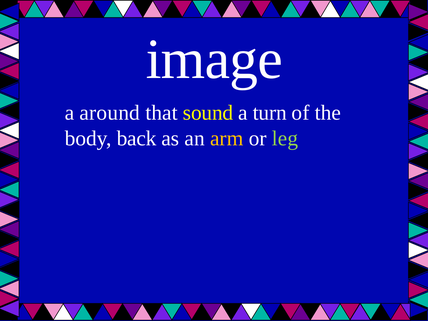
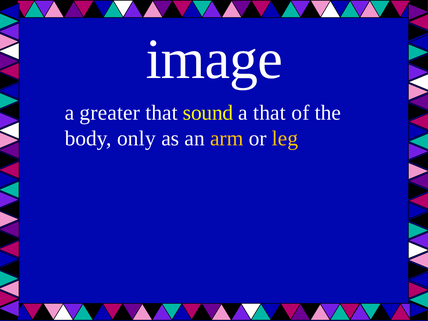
around: around -> greater
a turn: turn -> that
back: back -> only
leg colour: light green -> yellow
